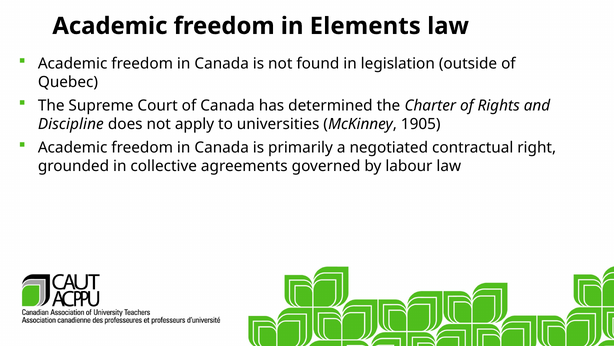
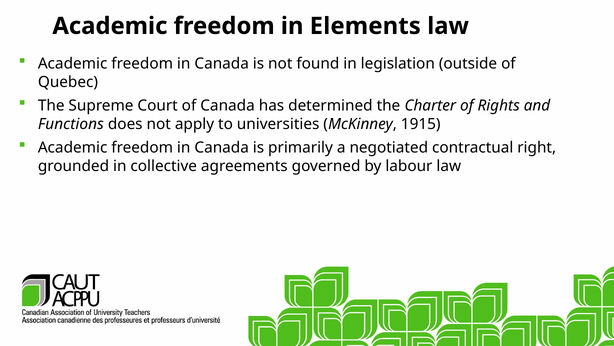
Discipline: Discipline -> Functions
1905: 1905 -> 1915
